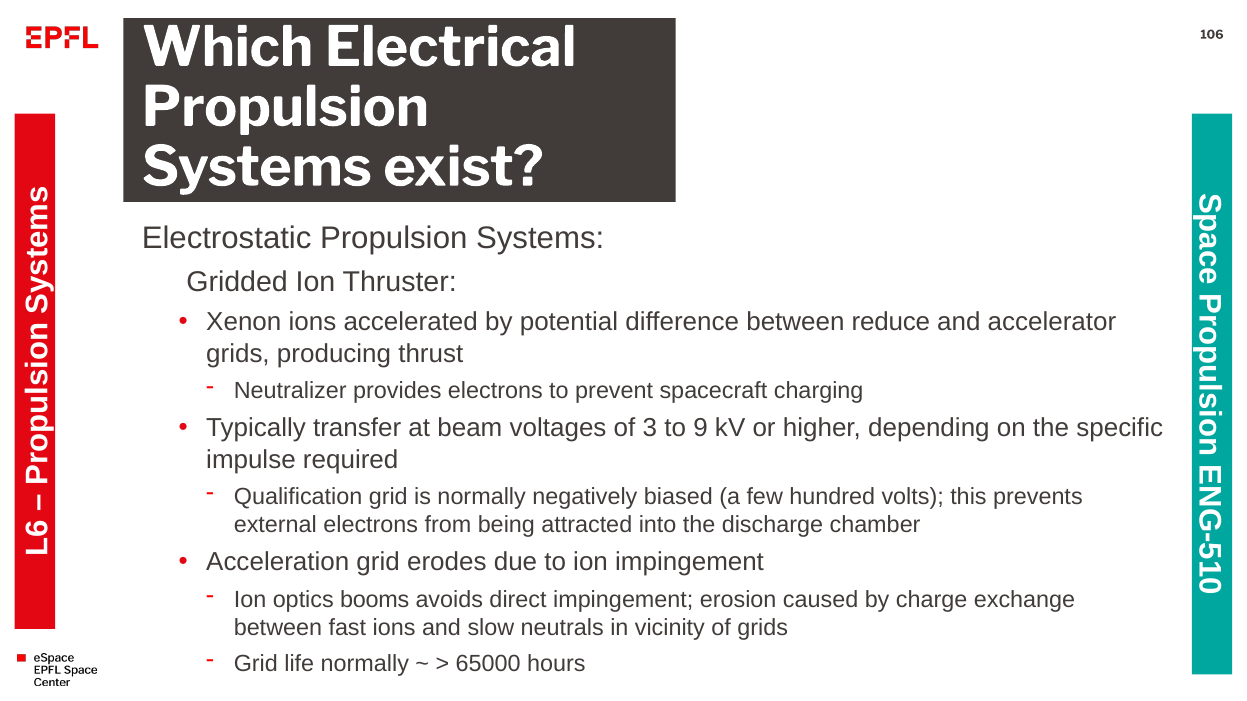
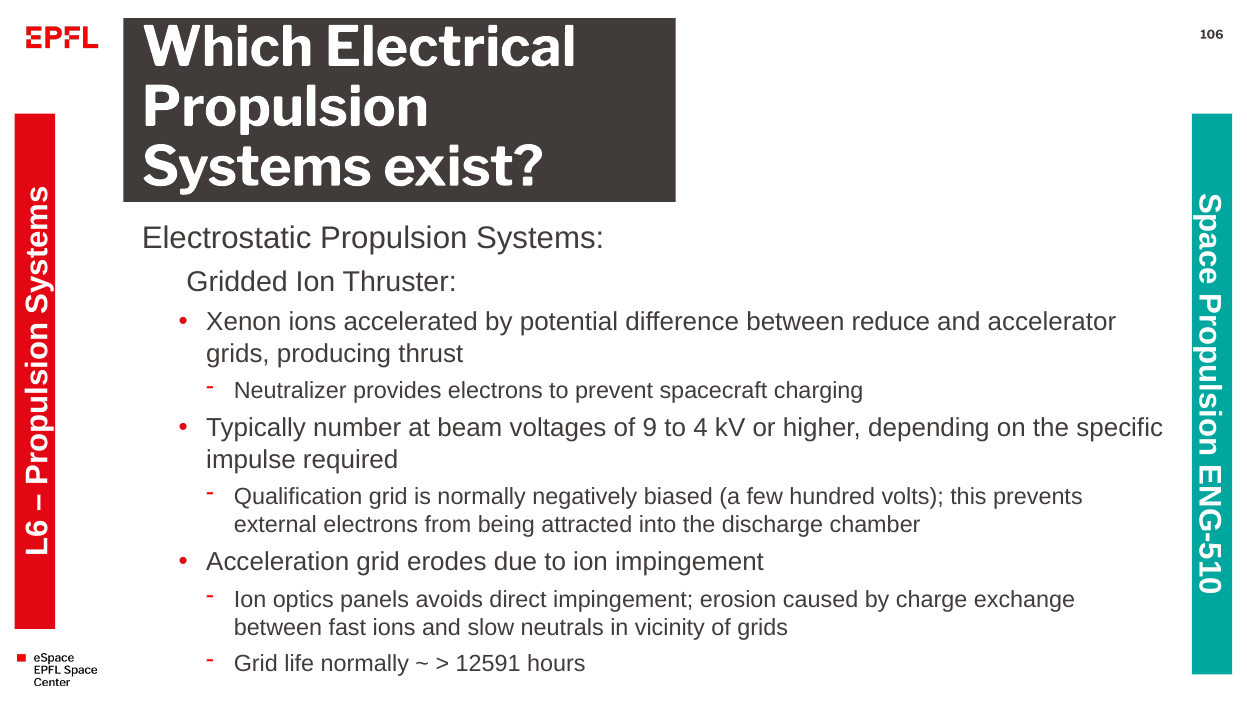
transfer: transfer -> number
3: 3 -> 9
9: 9 -> 4
booms: booms -> panels
65000: 65000 -> 12591
